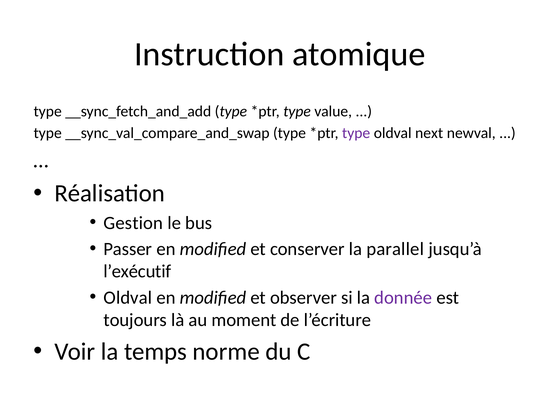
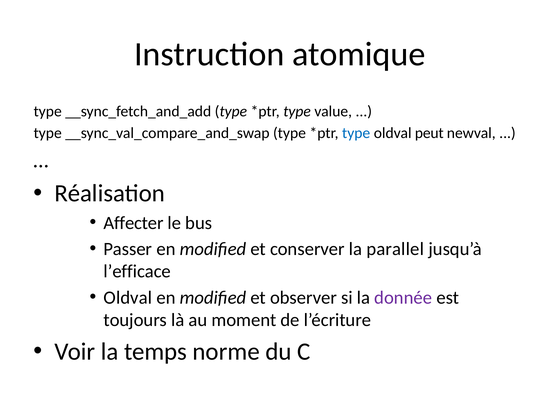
type at (356, 133) colour: purple -> blue
next: next -> peut
Gestion: Gestion -> Affecter
l’exécutif: l’exécutif -> l’efficace
